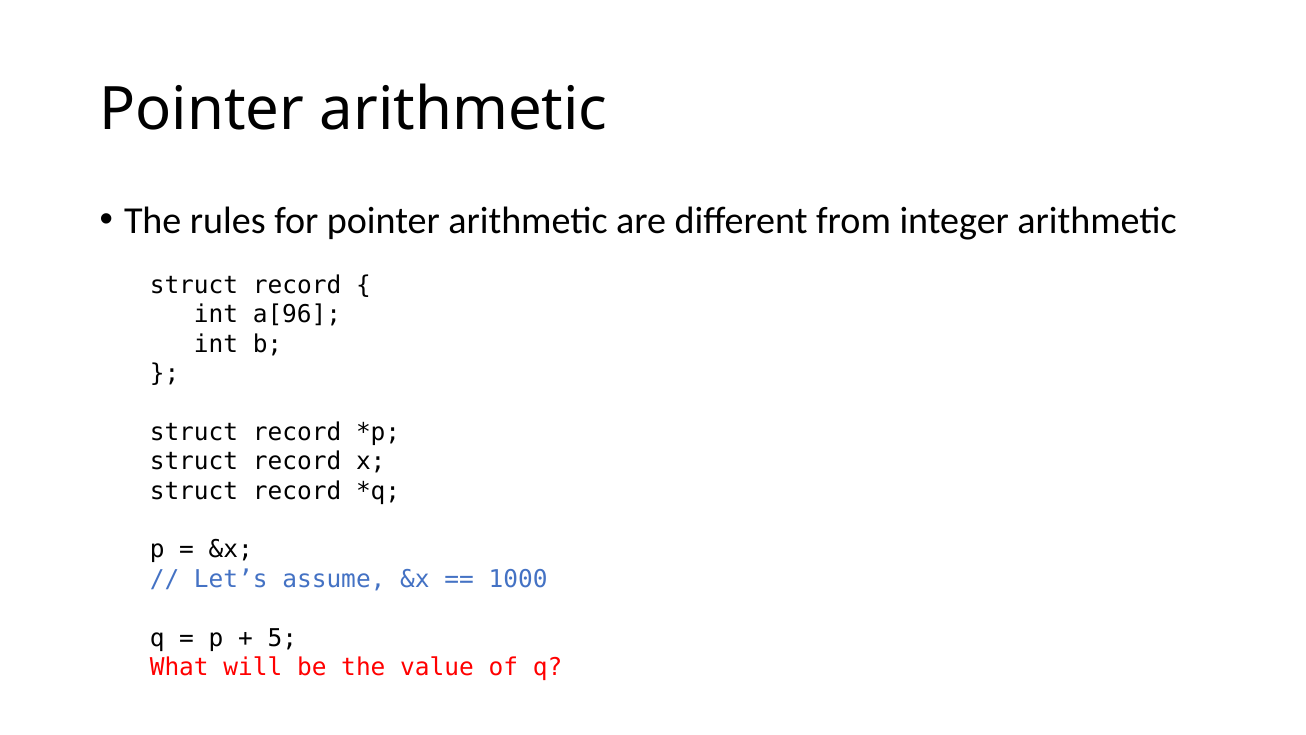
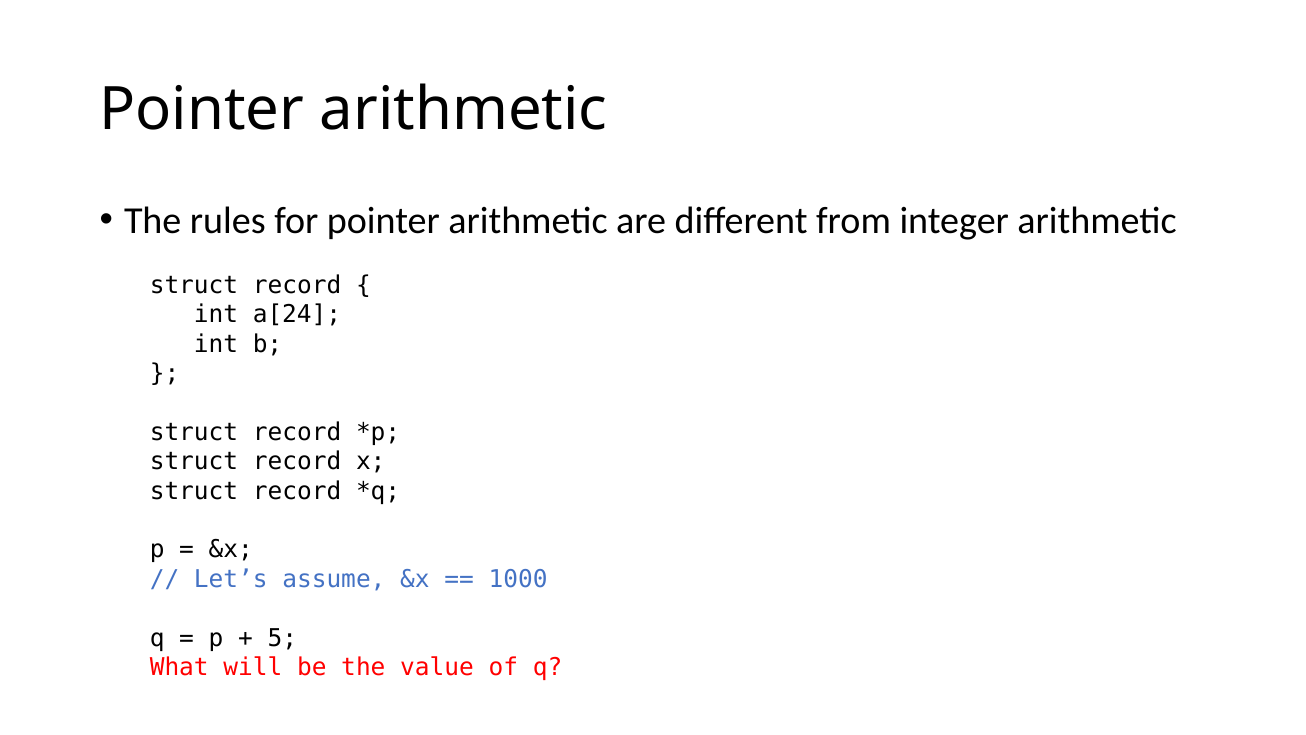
a[96: a[96 -> a[24
